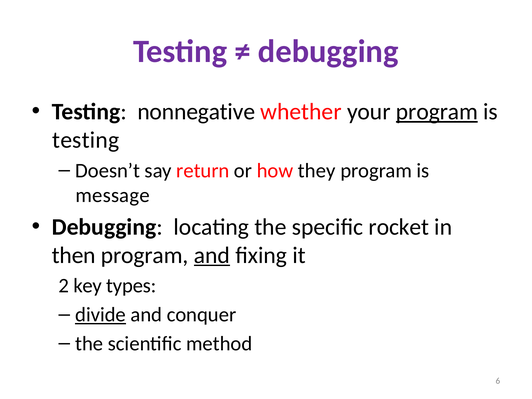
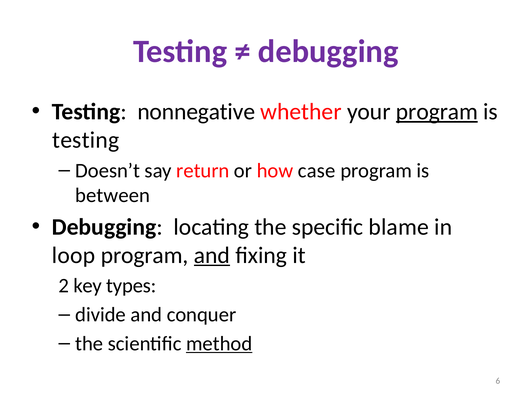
they: they -> case
message: message -> between
rocket: rocket -> blame
then: then -> loop
divide underline: present -> none
method underline: none -> present
